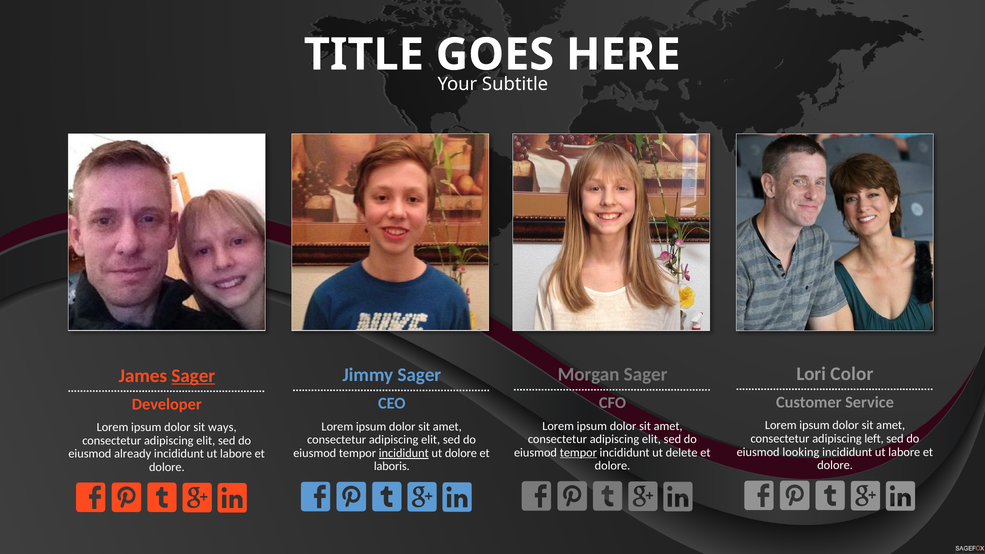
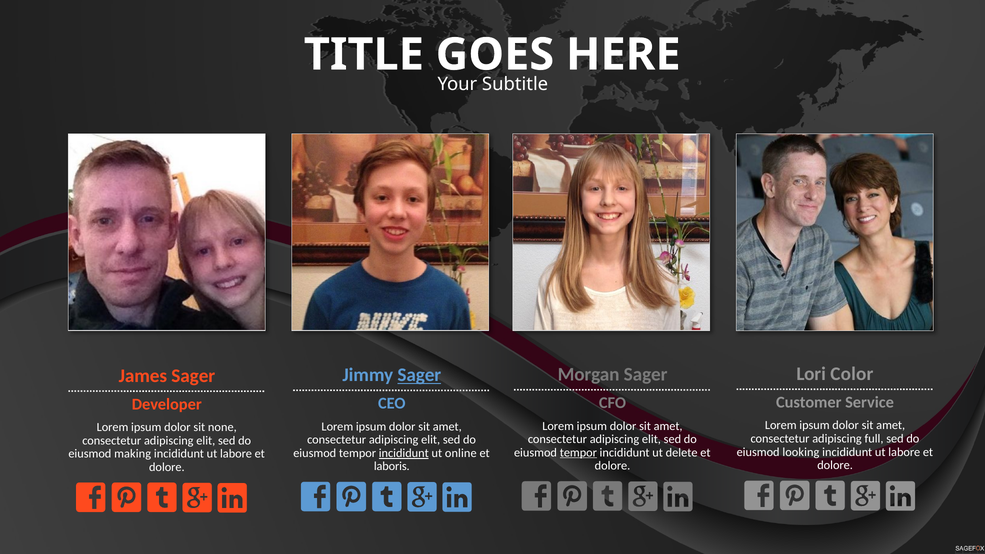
Sager at (419, 375) underline: none -> present
Sager at (193, 376) underline: present -> none
ways: ways -> none
left: left -> full
ut dolore: dolore -> online
already: already -> making
